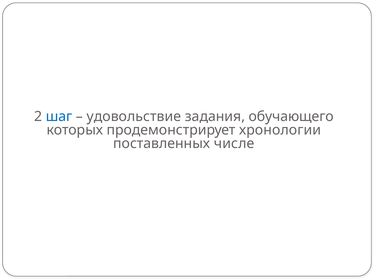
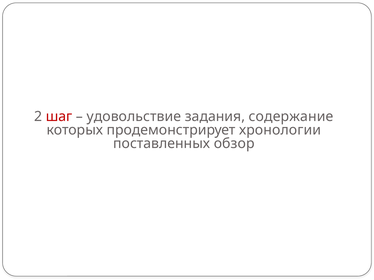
шаг colour: blue -> red
обучающего: обучающего -> содержание
числе: числе -> обзор
